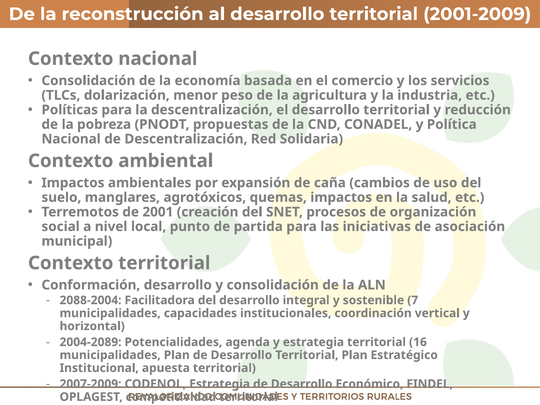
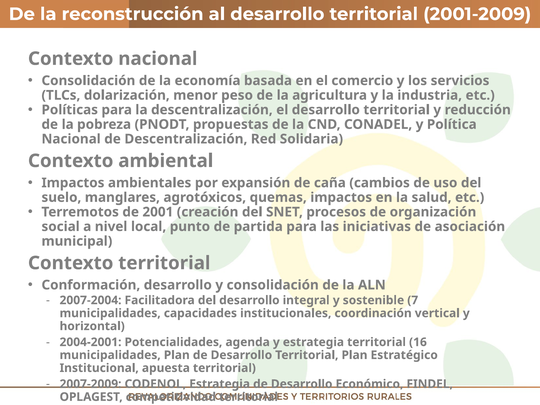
2088-2004: 2088-2004 -> 2007-2004
2004-2089: 2004-2089 -> 2004-2001
